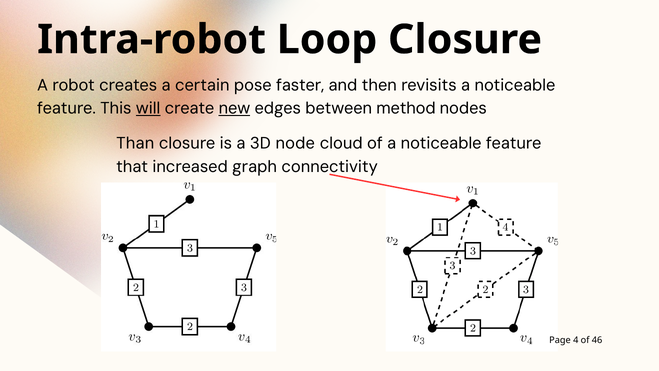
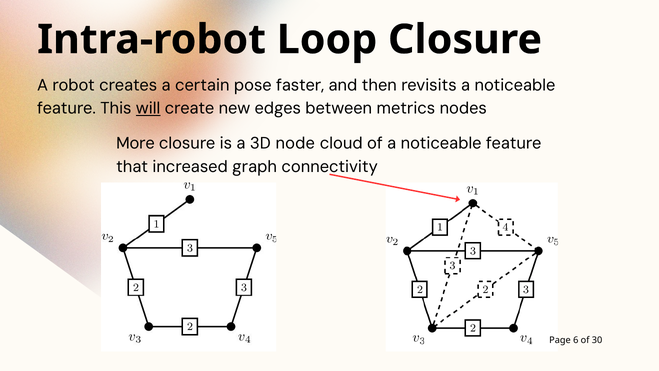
new underline: present -> none
method: method -> metrics
Than: Than -> More
4: 4 -> 6
46: 46 -> 30
